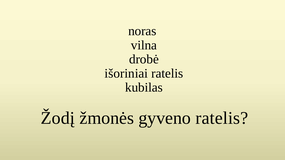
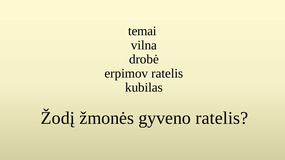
noras: noras -> temai
išoriniai: išoriniai -> erpimov
